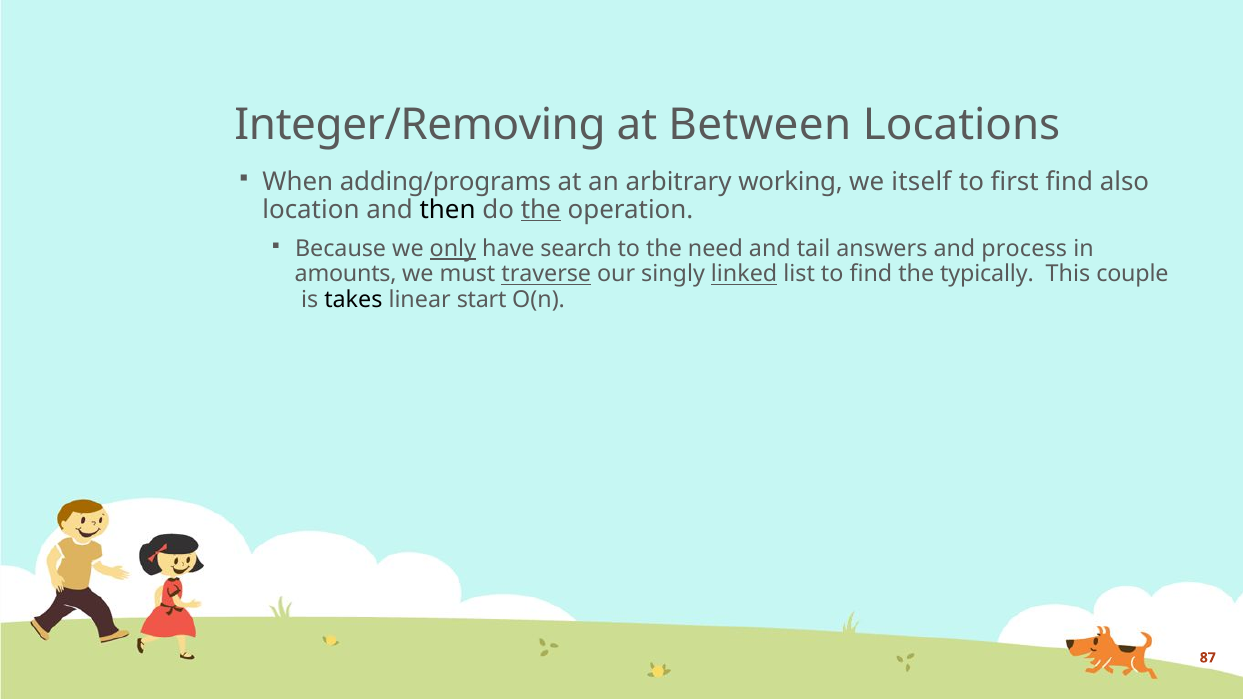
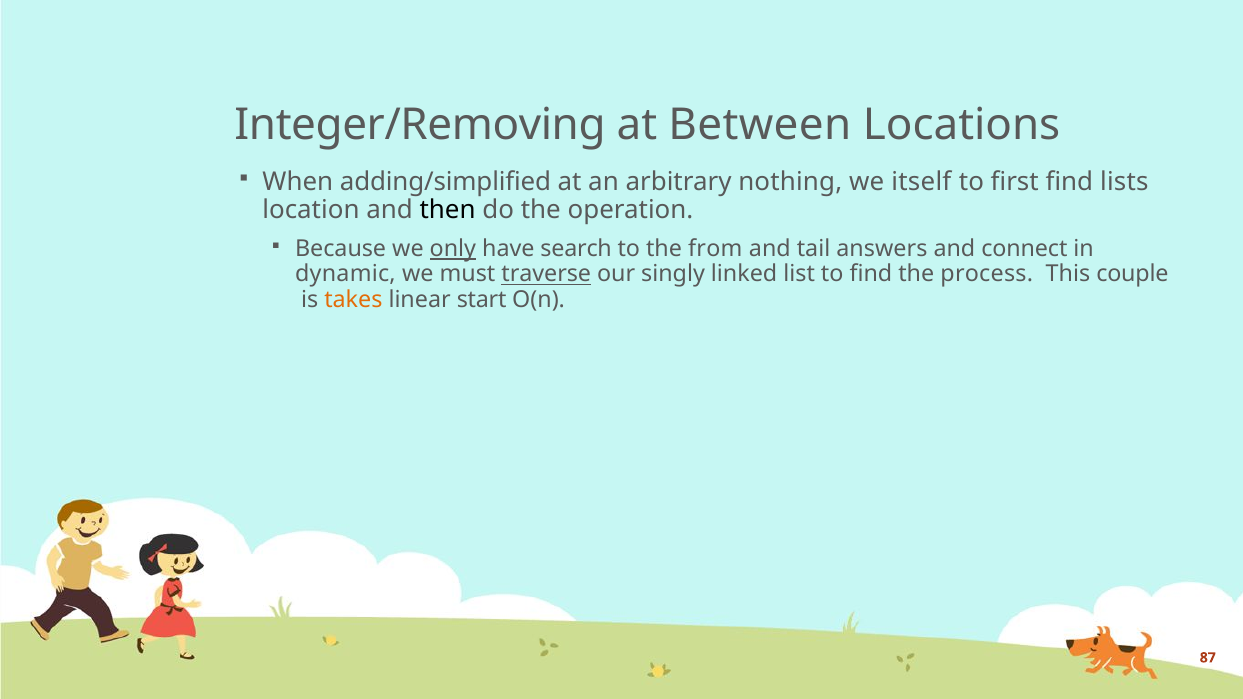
adding/programs: adding/programs -> adding/simplified
working: working -> nothing
also: also -> lists
the at (541, 210) underline: present -> none
need: need -> from
process: process -> connect
amounts: amounts -> dynamic
linked underline: present -> none
typically: typically -> process
takes colour: black -> orange
